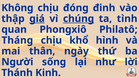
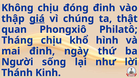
chúng underline: present -> none
tình: tình -> thật
mai thân: thân -> đinh
